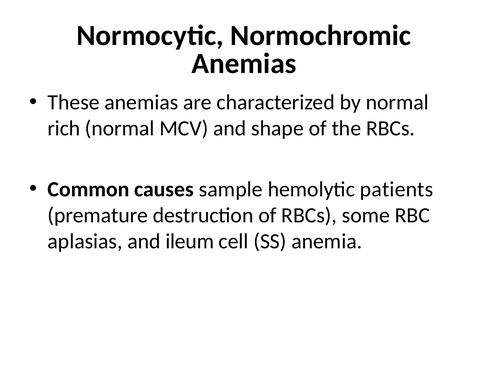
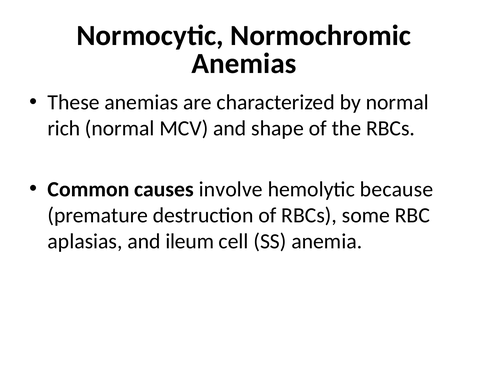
sample: sample -> involve
patients: patients -> because
